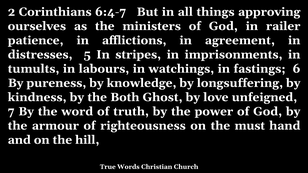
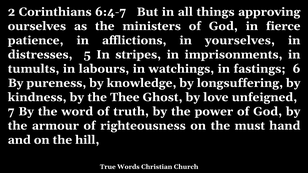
railer: railer -> fierce
agreement: agreement -> yourselves
Both: Both -> Thee
